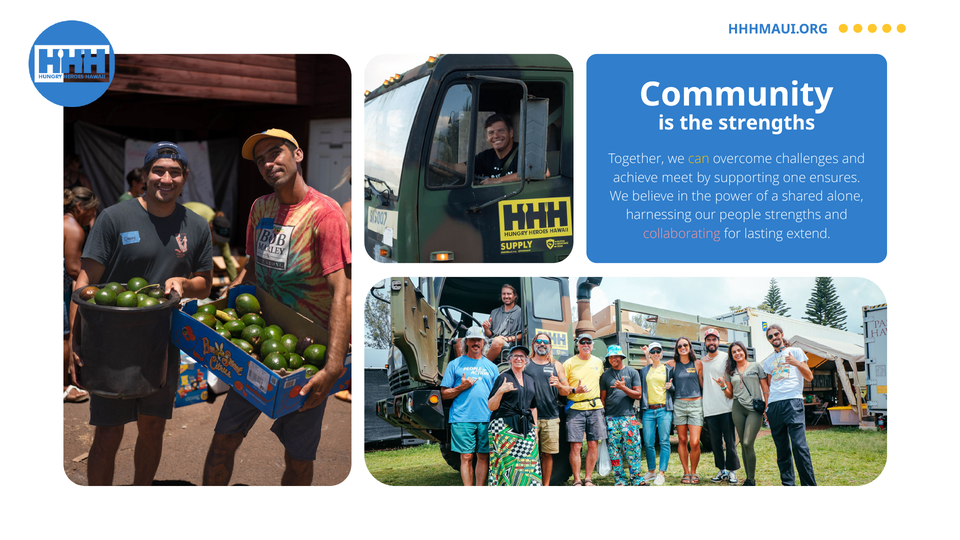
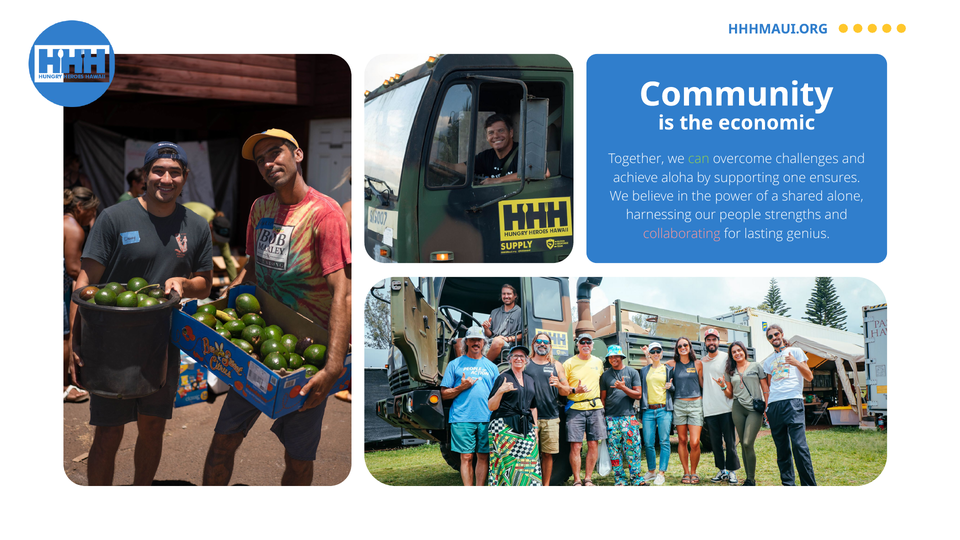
the strengths: strengths -> economic
can colour: yellow -> light green
meet: meet -> aloha
extend: extend -> genius
